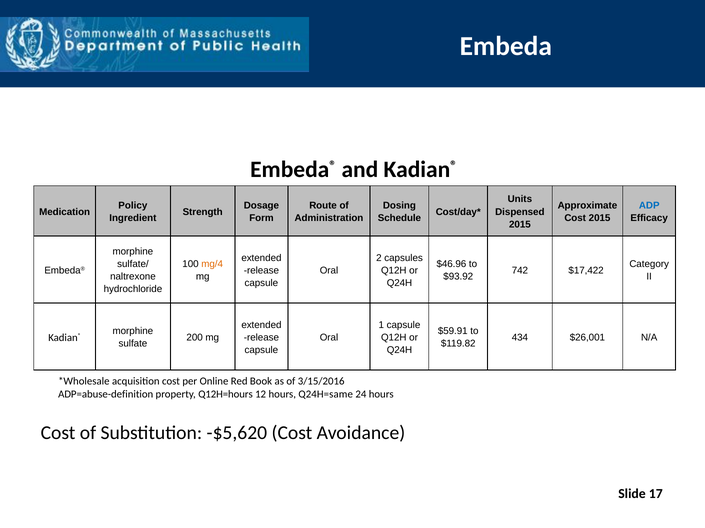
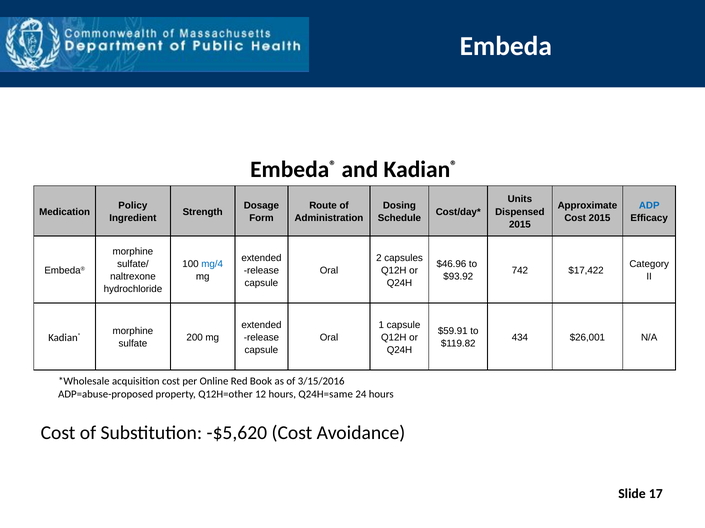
mg/4 colour: orange -> blue
ADP=abuse-definition: ADP=abuse-definition -> ADP=abuse-proposed
Q12H=hours: Q12H=hours -> Q12H=other
